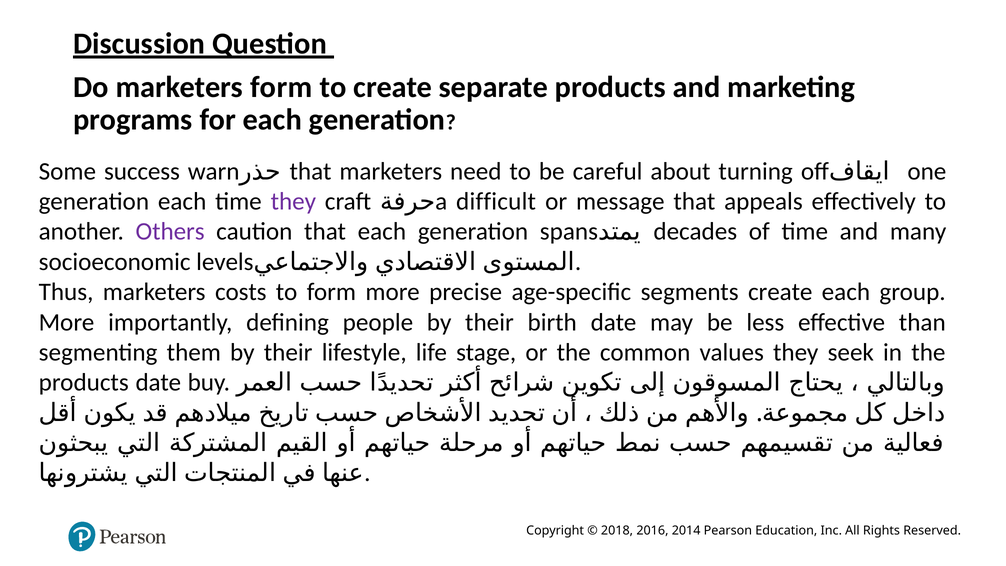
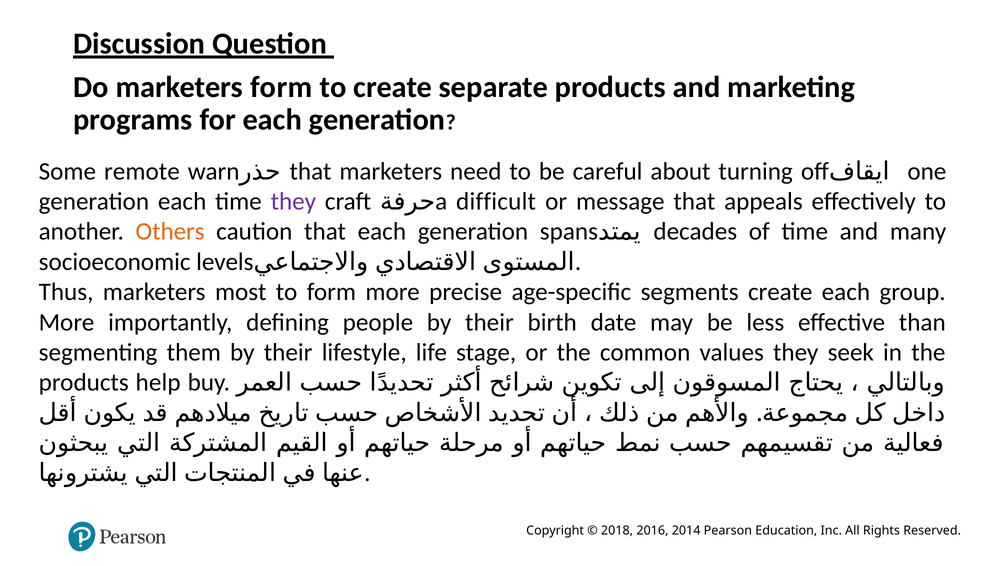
success: success -> remote
Others colour: purple -> orange
costs: costs -> most
products date: date -> help
